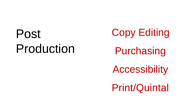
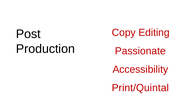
Purchasing: Purchasing -> Passionate
